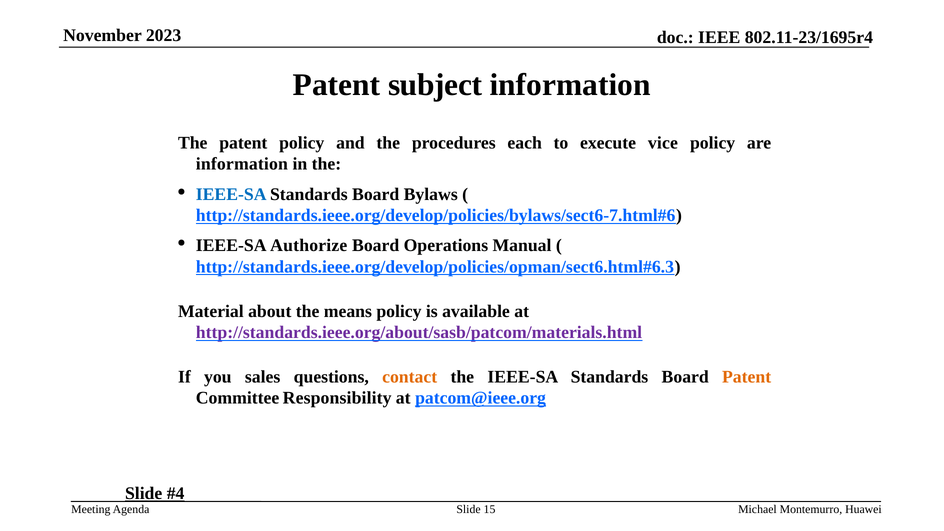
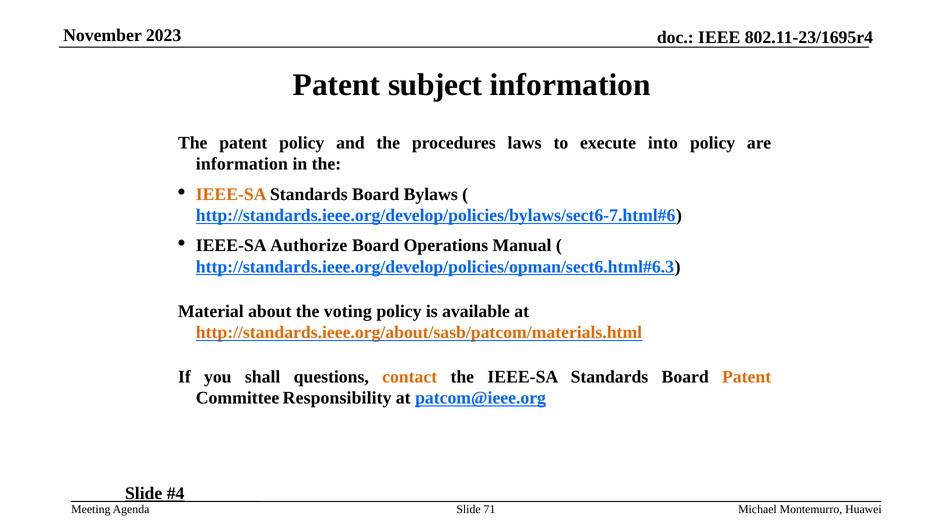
each: each -> laws
vice: vice -> into
IEEE-SA at (231, 194) colour: blue -> orange
means: means -> voting
http://standards.ieee.org/about/sasb/patcom/materials.html colour: purple -> orange
sales: sales -> shall
15: 15 -> 71
